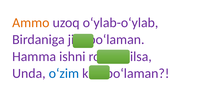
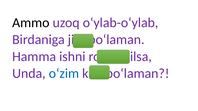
Ammo colour: orange -> black
